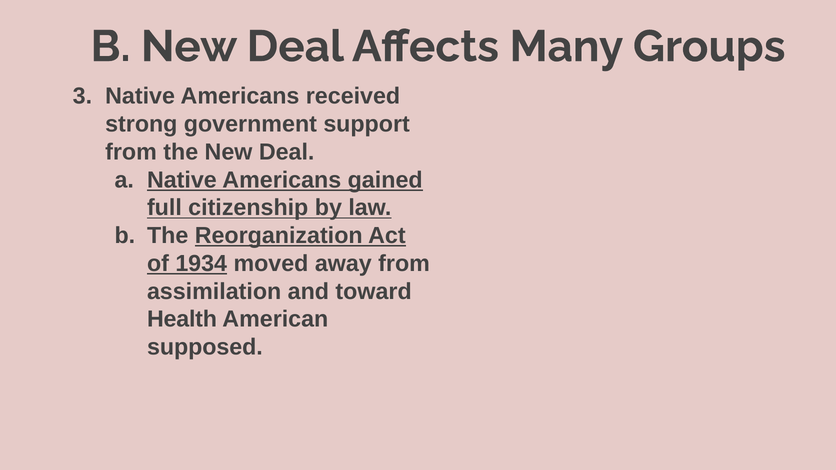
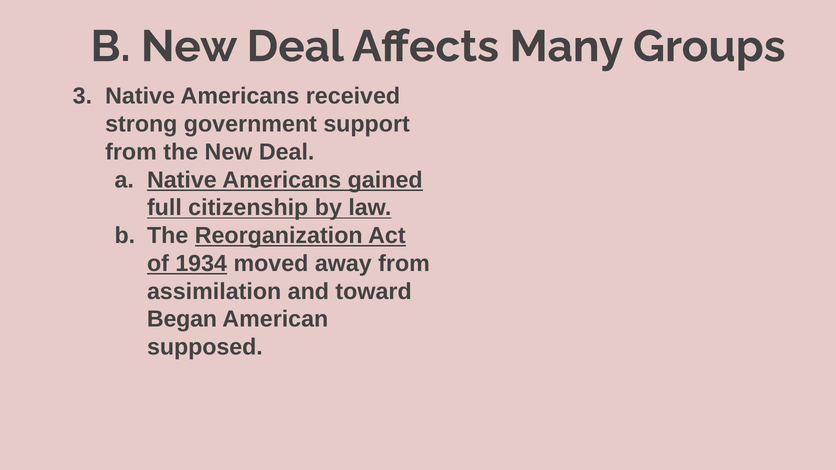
Health: Health -> Began
